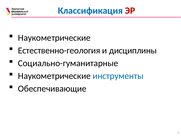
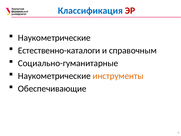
Естественно-геология: Естественно-геология -> Естественно-каталоги
дисциплины: дисциплины -> справочным
инструменты colour: blue -> orange
